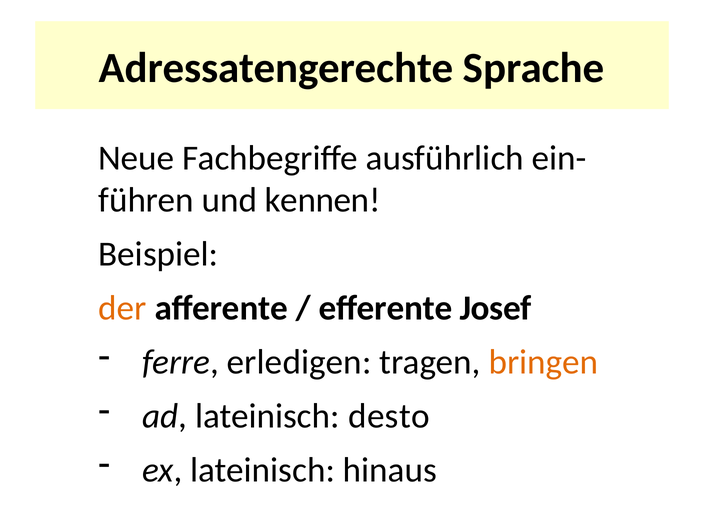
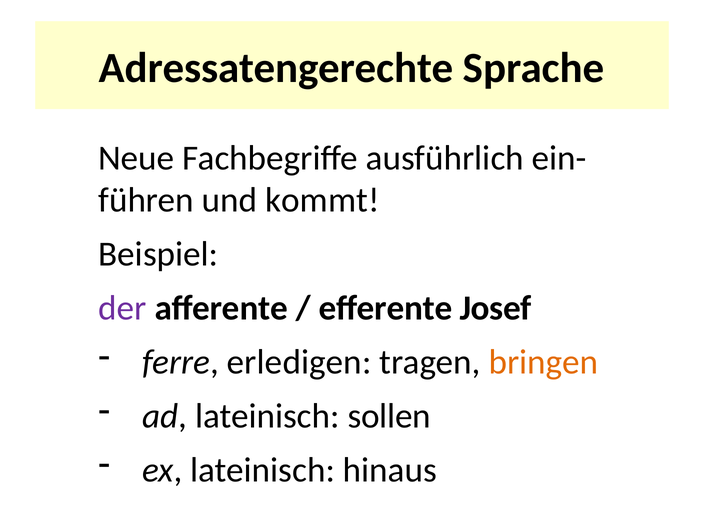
kennen: kennen -> kommt
der colour: orange -> purple
desto: desto -> sollen
